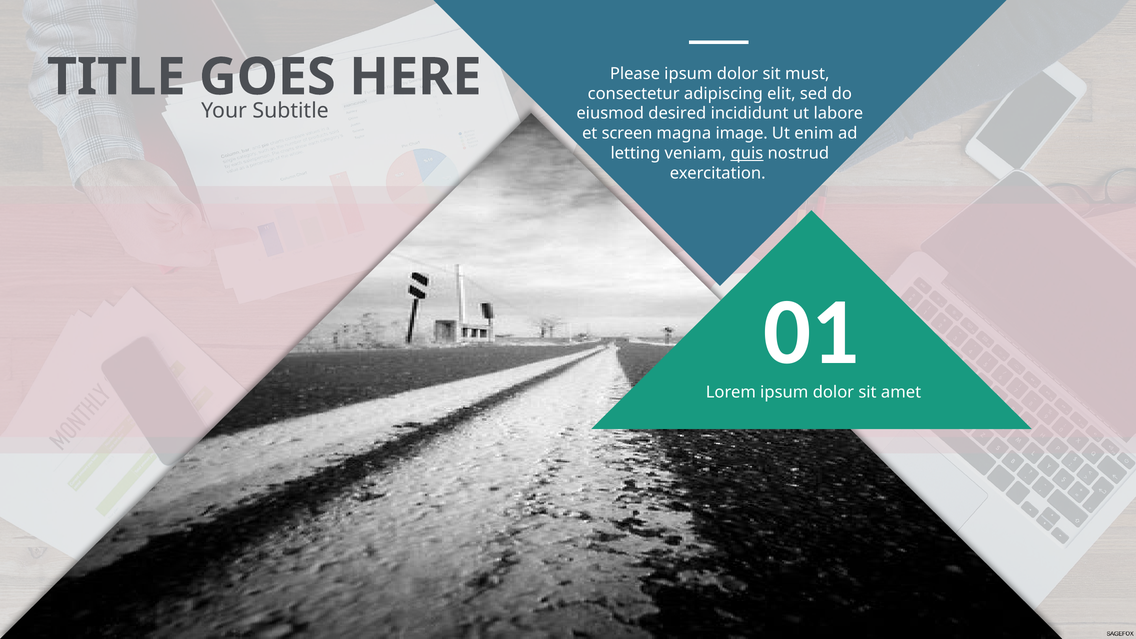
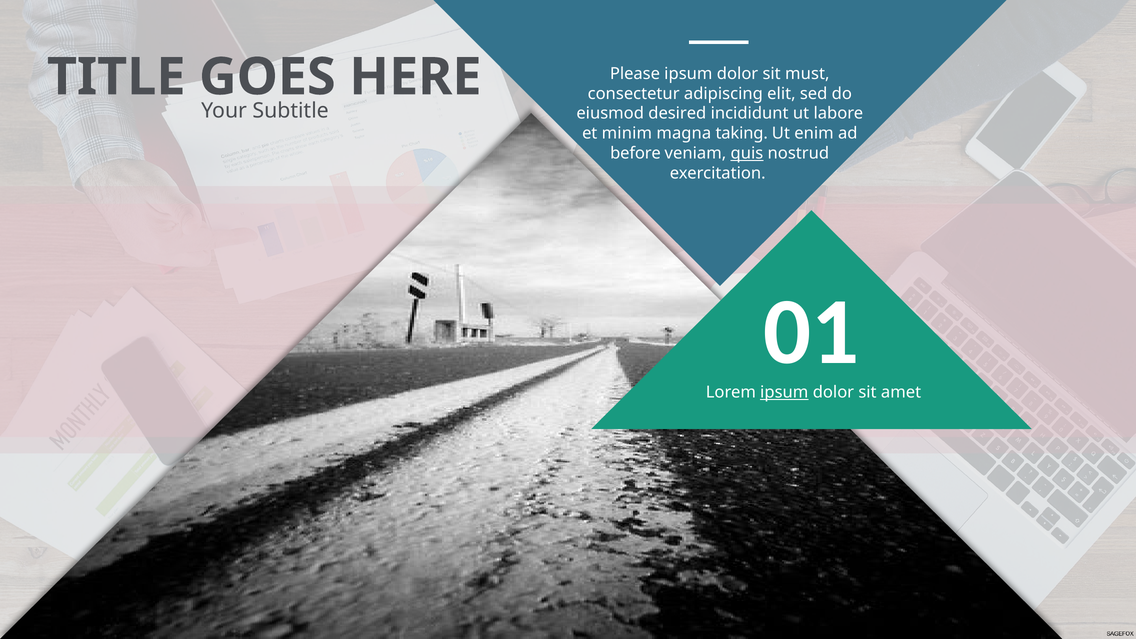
screen: screen -> minim
image: image -> taking
letting: letting -> before
ipsum at (784, 392) underline: none -> present
